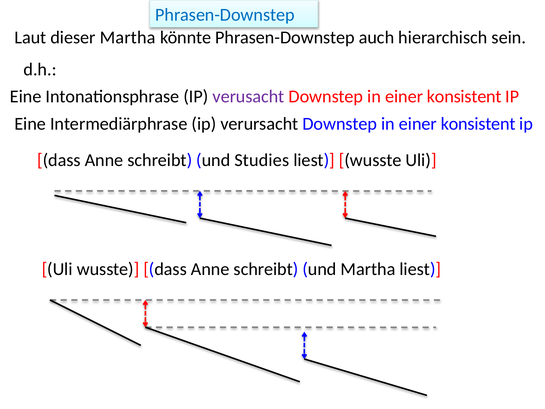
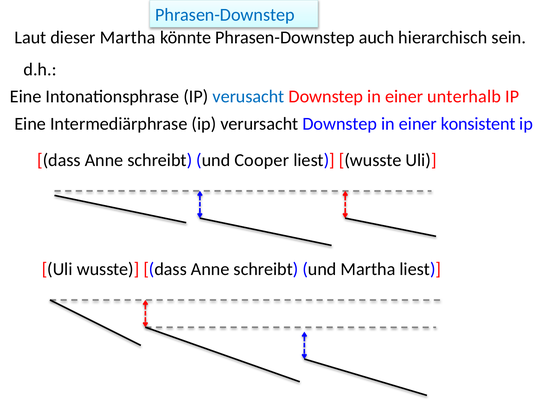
verusacht colour: purple -> blue
konsistent at (464, 97): konsistent -> unterhalb
Studies: Studies -> Cooper
